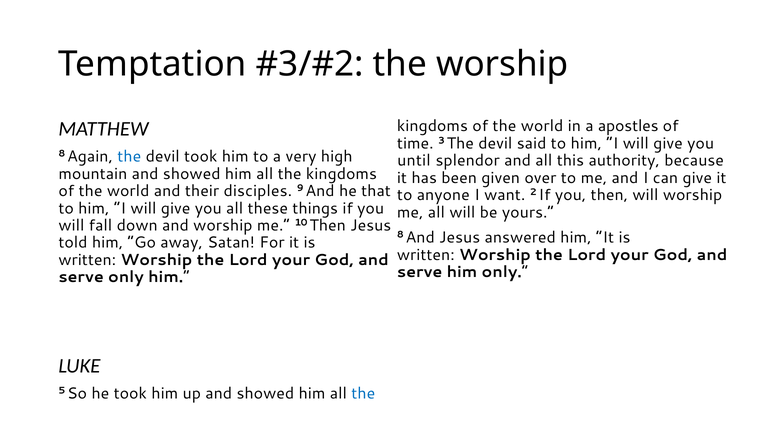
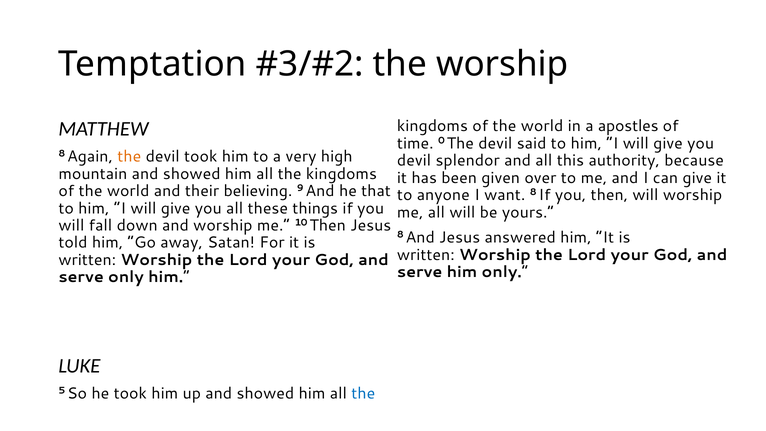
3: 3 -> 0
the at (129, 156) colour: blue -> orange
until at (414, 161): until -> devil
disciples: disciples -> believing
want 2: 2 -> 8
